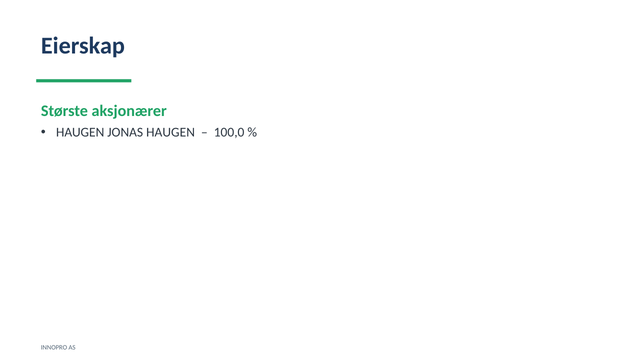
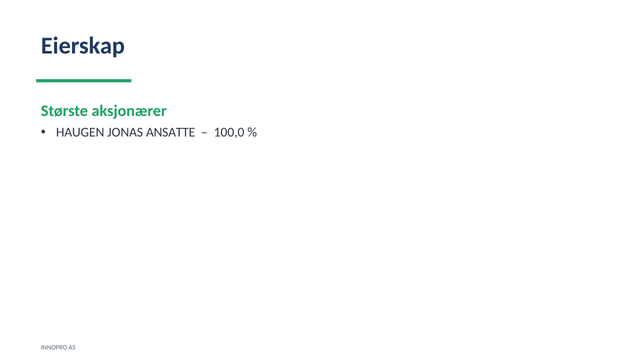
JONAS HAUGEN: HAUGEN -> ANSATTE
